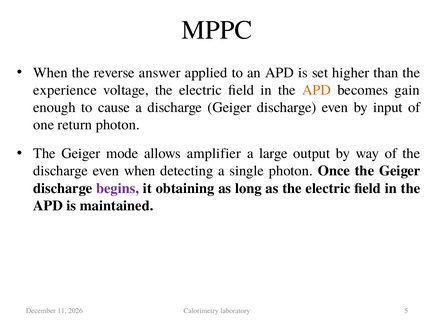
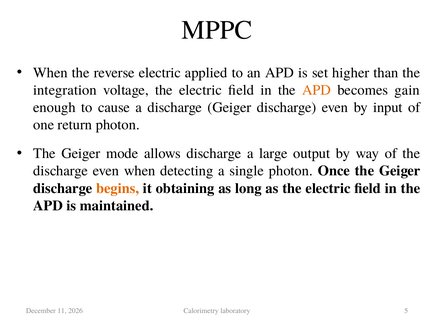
reverse answer: answer -> electric
experience: experience -> integration
allows amplifier: amplifier -> discharge
begins colour: purple -> orange
